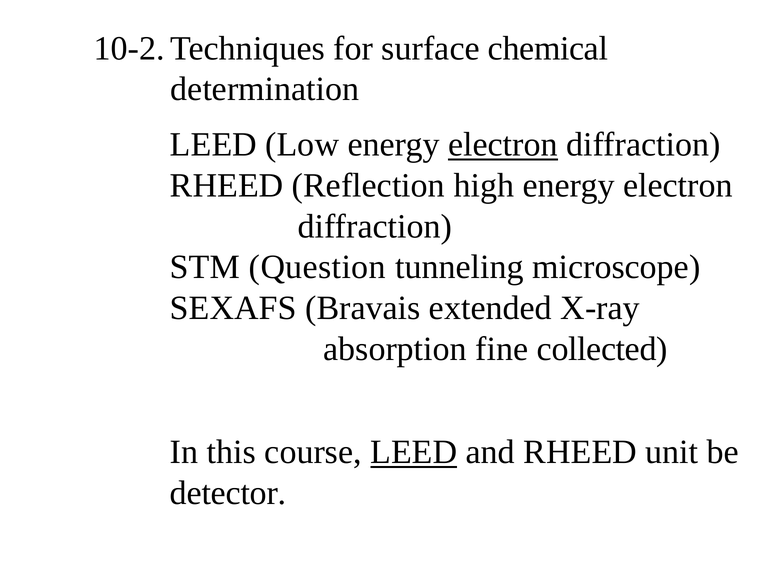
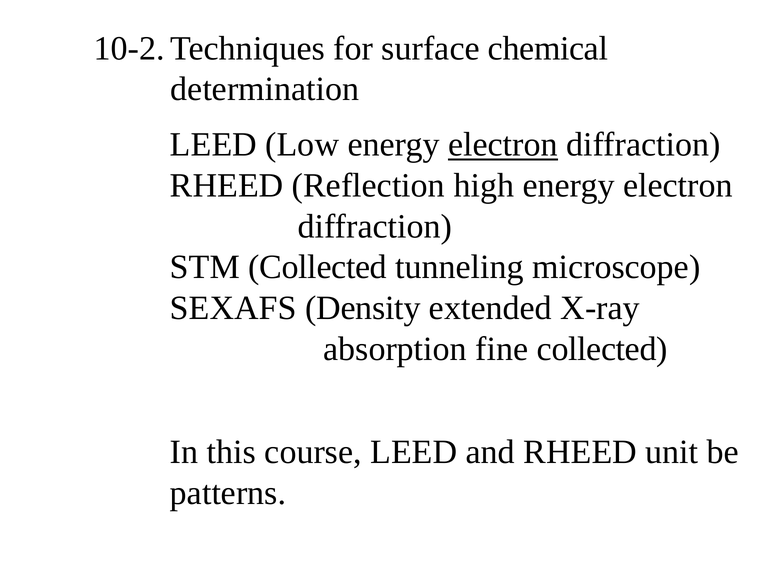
STM Question: Question -> Collected
Bravais: Bravais -> Density
LEED at (414, 453) underline: present -> none
detector: detector -> patterns
